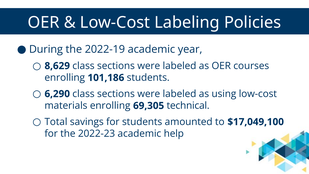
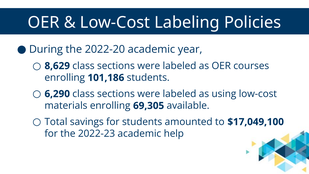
2022-19: 2022-19 -> 2022-20
technical: technical -> available
